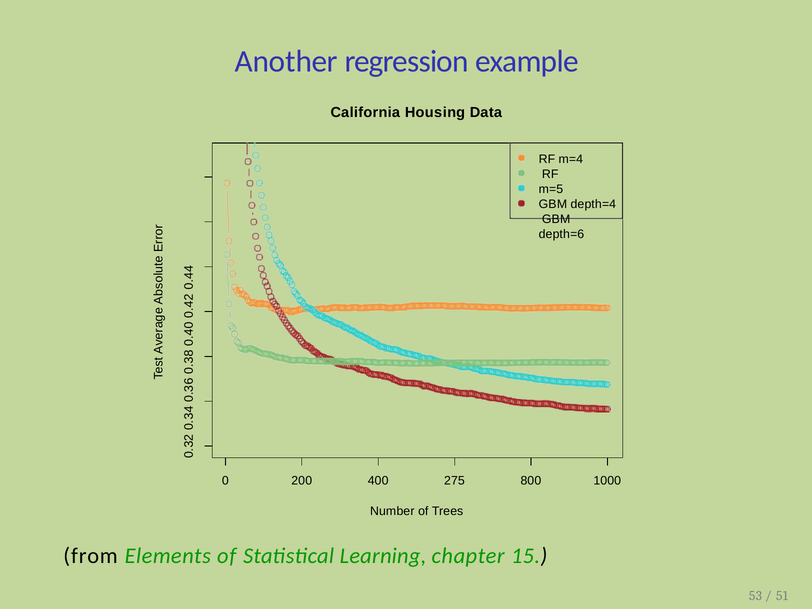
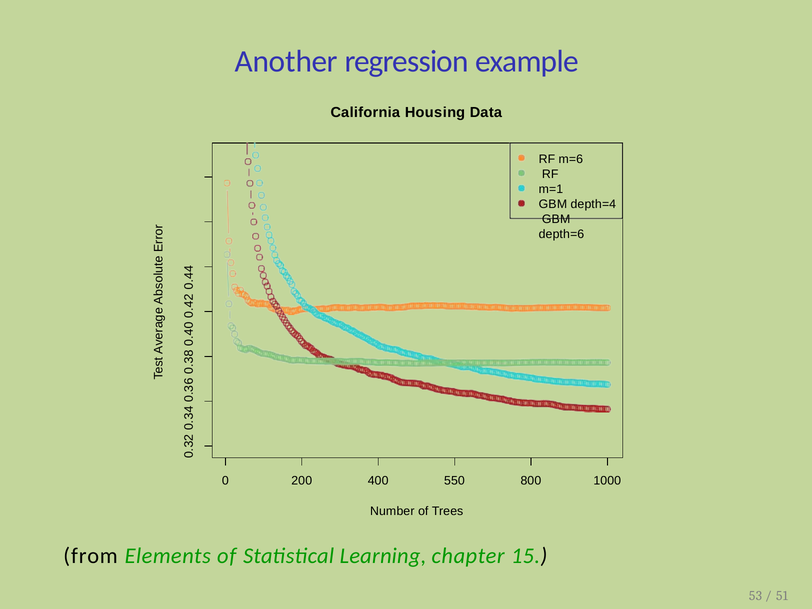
m=4: m=4 -> m=6
m=5: m=5 -> m=1
275: 275 -> 550
